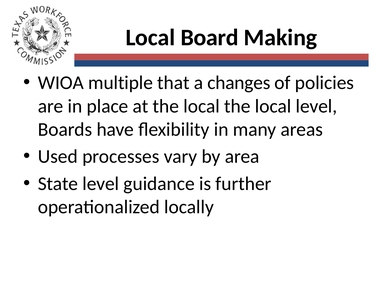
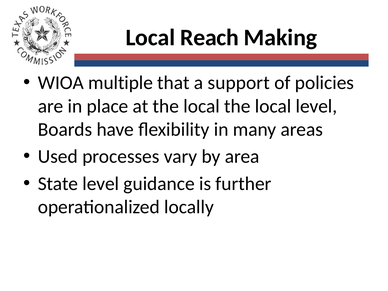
Board: Board -> Reach
changes: changes -> support
